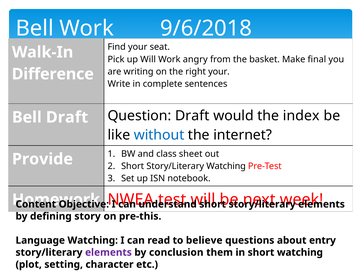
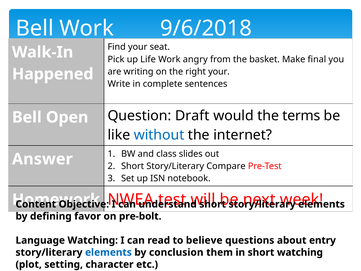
up Will: Will -> Life
Difference: Difference -> Happened
Bell Draft: Draft -> Open
index: index -> terms
sheet: sheet -> slides
Provide: Provide -> Answer
Story/Literary Watching: Watching -> Compare
story: story -> favor
pre-this: pre-this -> pre-bolt
elements at (108, 252) colour: purple -> blue
